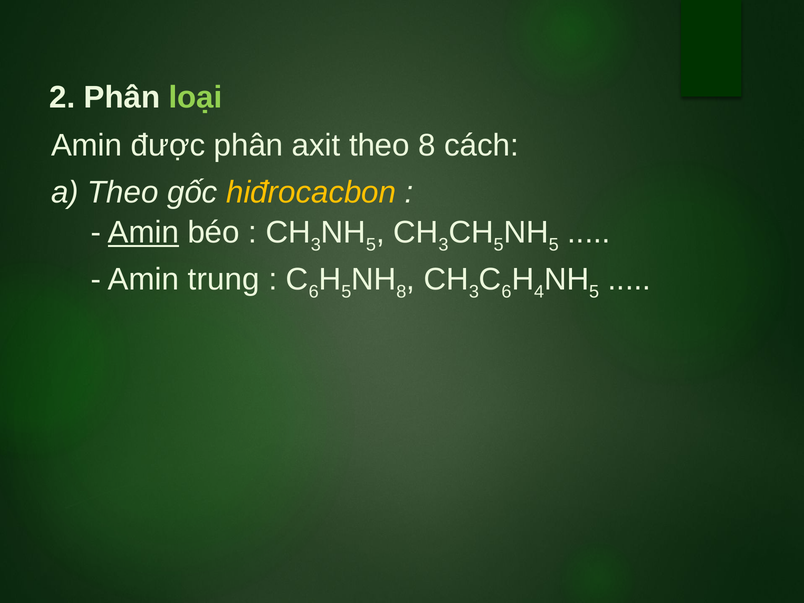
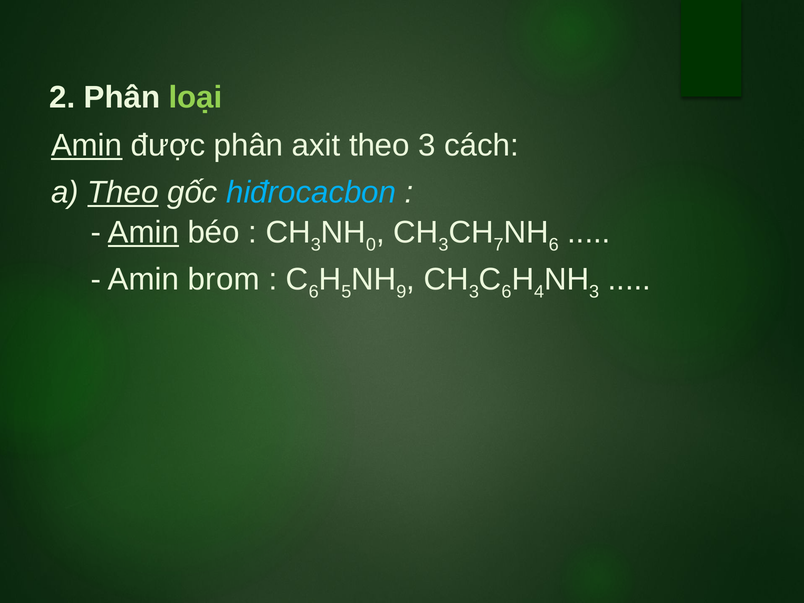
Amin at (87, 145) underline: none -> present
theo 8: 8 -> 3
Theo at (123, 192) underline: none -> present
hiđrocacbon colour: yellow -> light blue
5 at (371, 245): 5 -> 0
5 at (499, 245): 5 -> 7
5 at (554, 245): 5 -> 6
trung: trung -> brom
8 at (401, 292): 8 -> 9
5 at (594, 292): 5 -> 3
